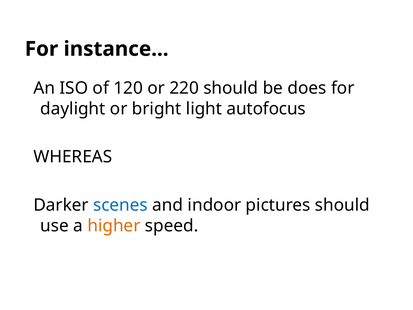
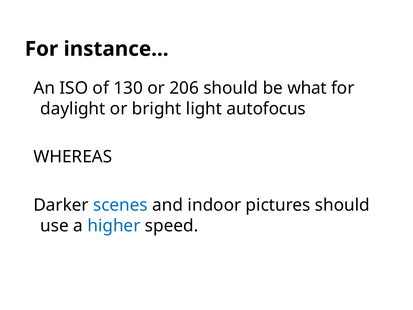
120: 120 -> 130
220: 220 -> 206
does: does -> what
higher colour: orange -> blue
